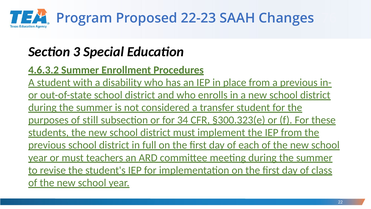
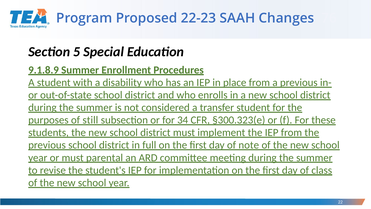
3: 3 -> 5
4.6.3.2: 4.6.3.2 -> 9.1.8.9
each: each -> note
teachers: teachers -> parental
